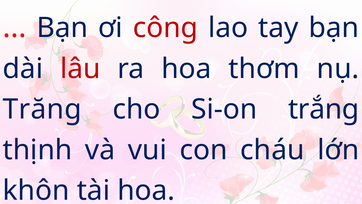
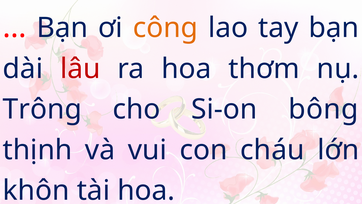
công colour: red -> orange
Trăng: Trăng -> Trông
trắng: trắng -> bông
